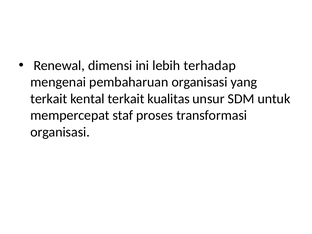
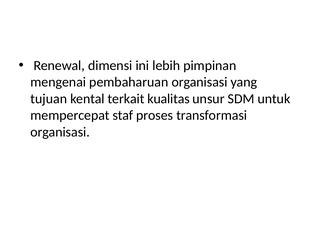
terhadap: terhadap -> pimpinan
terkait at (49, 99): terkait -> tujuan
